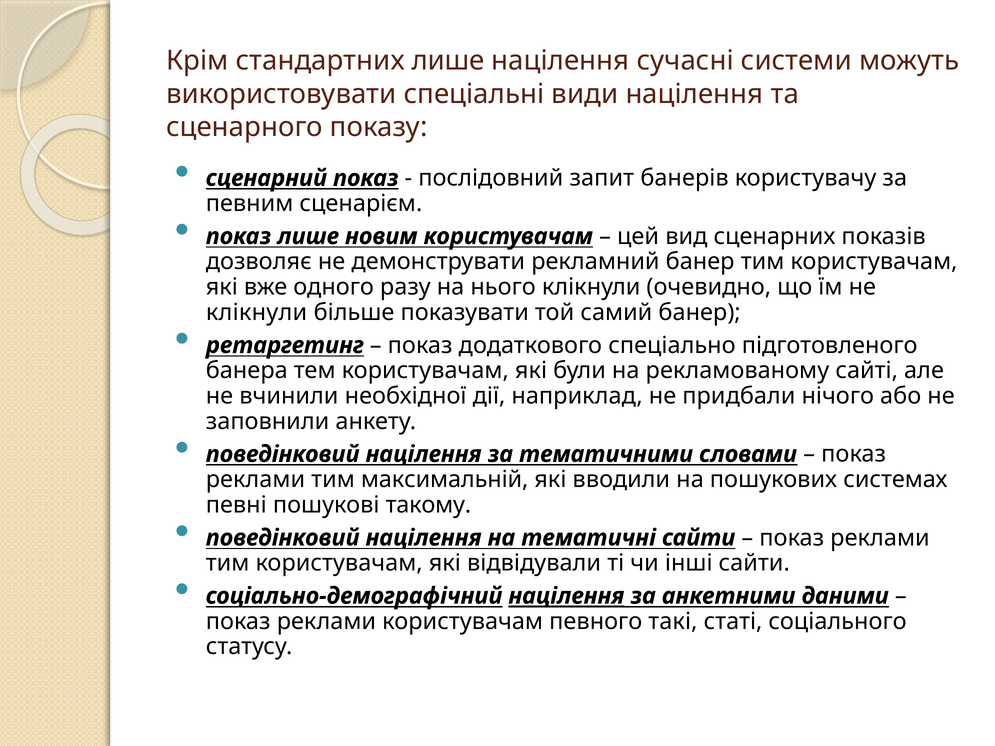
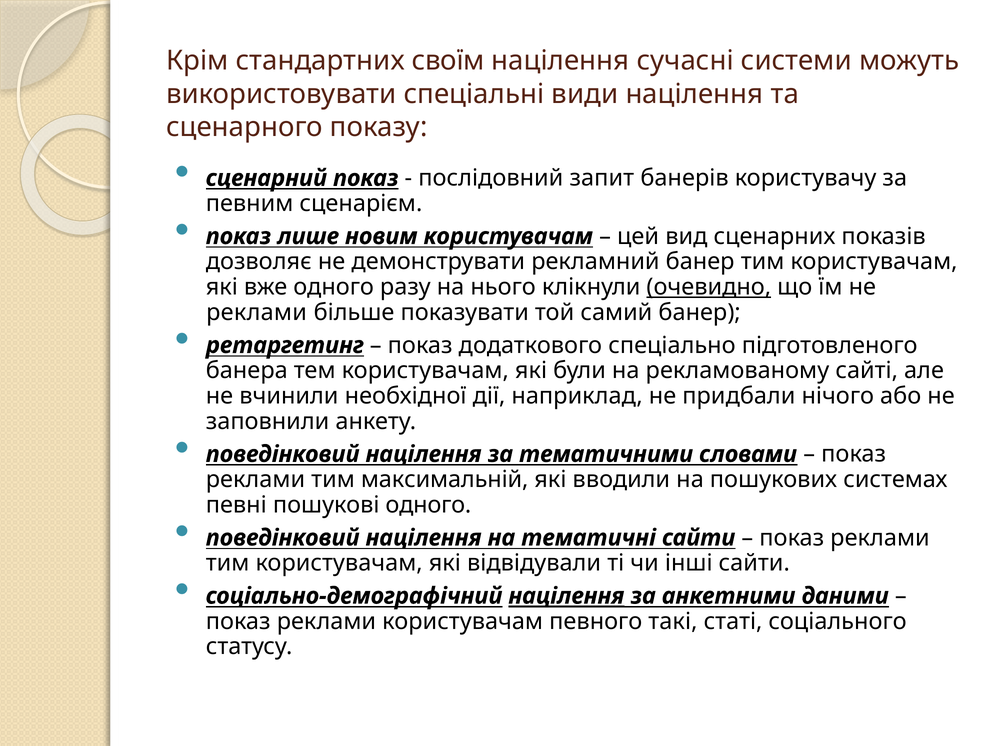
стандартних лише: лише -> своїм
очевидно underline: none -> present
клікнули at (257, 313): клікнули -> реклами
пошукові такому: такому -> одного
